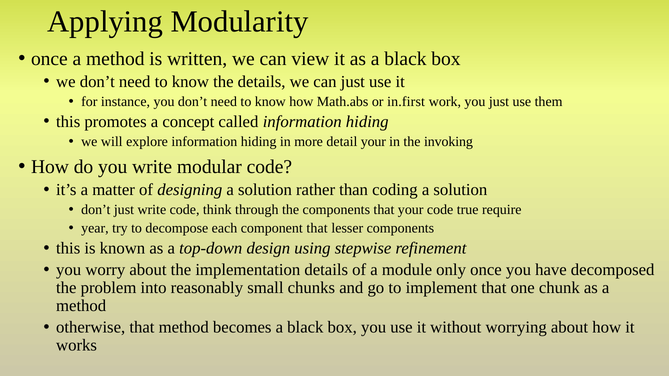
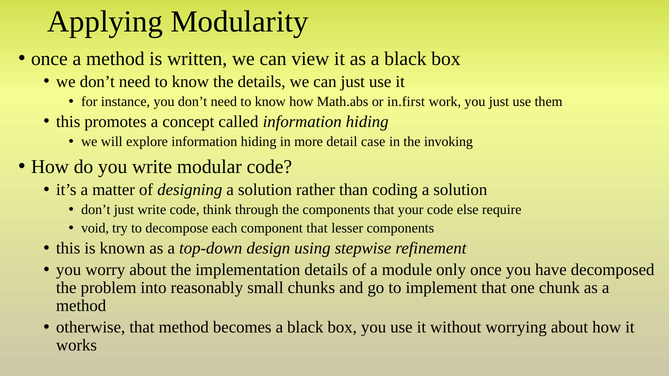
detail your: your -> case
true: true -> else
year: year -> void
